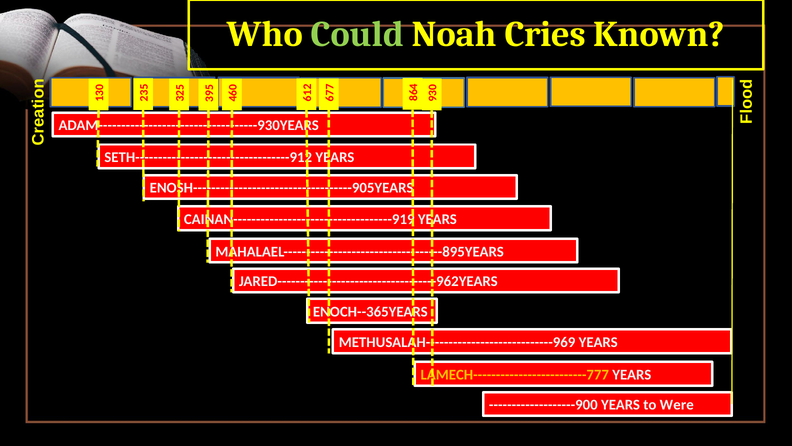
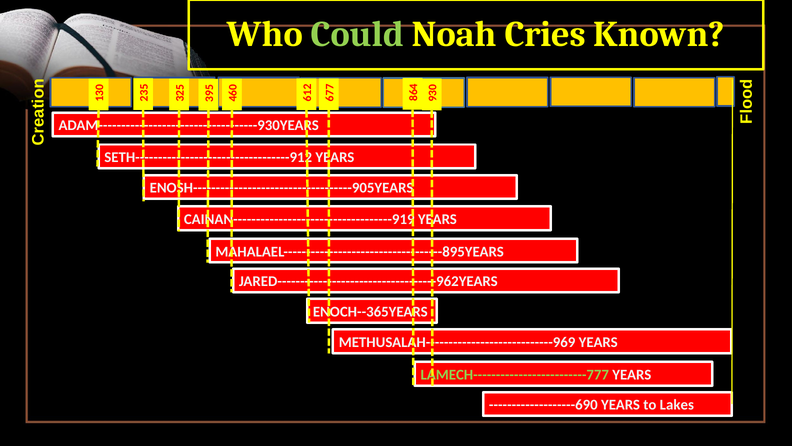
LAMECH-------------------------777 colour: yellow -> light green
-------------------900: -------------------900 -> -------------------690
Were: Were -> Lakes
